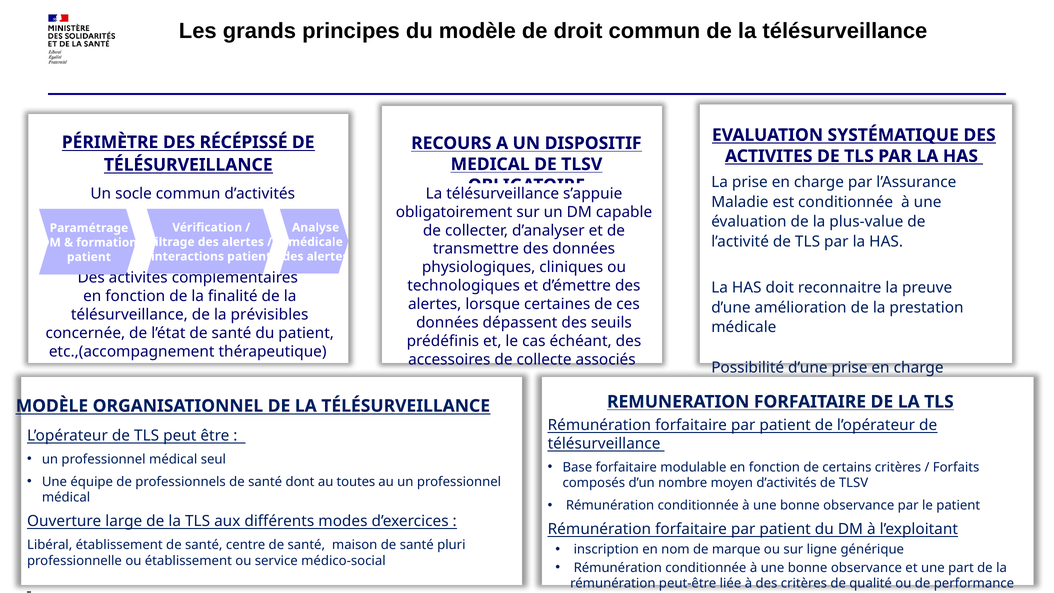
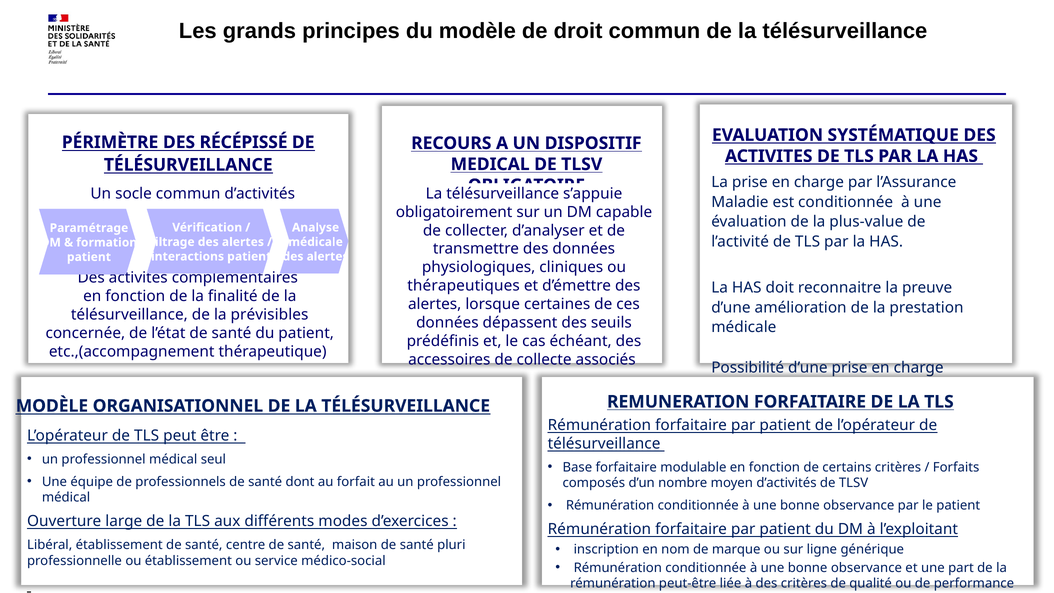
technologiques: technologiques -> thérapeutiques
toutes: toutes -> forfait
